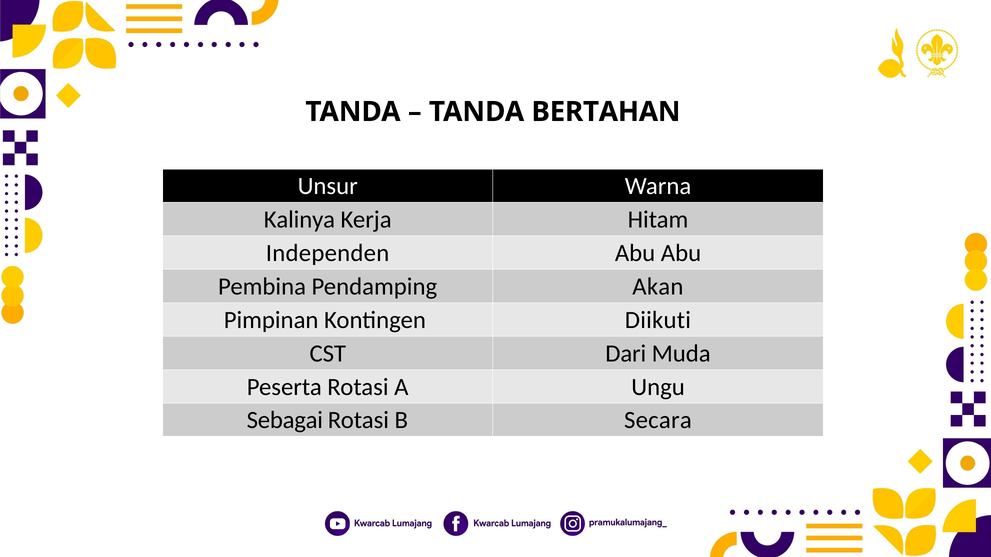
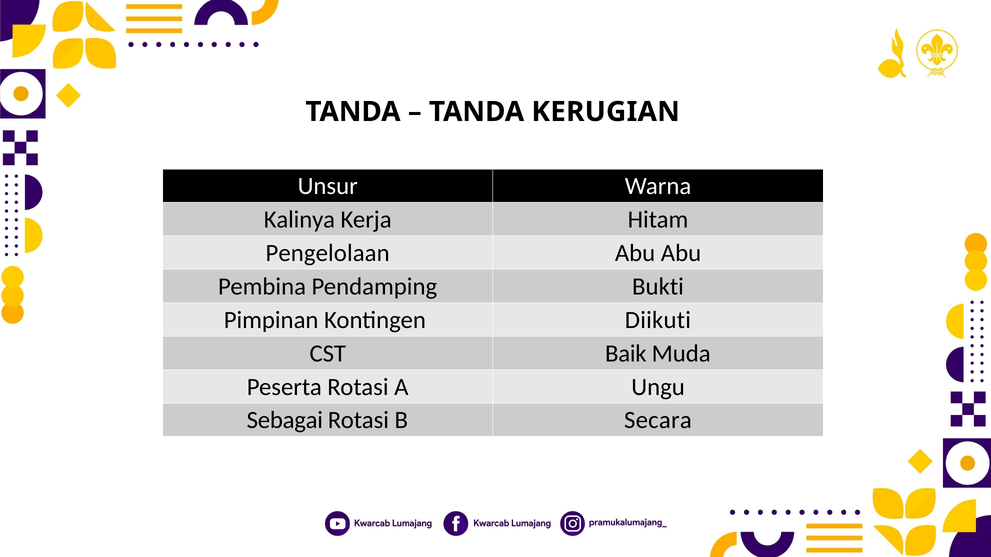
BERTAHAN: BERTAHAN -> KERUGIAN
Independen: Independen -> Pengelolaan
Akan: Akan -> Bukti
Dari: Dari -> Baik
